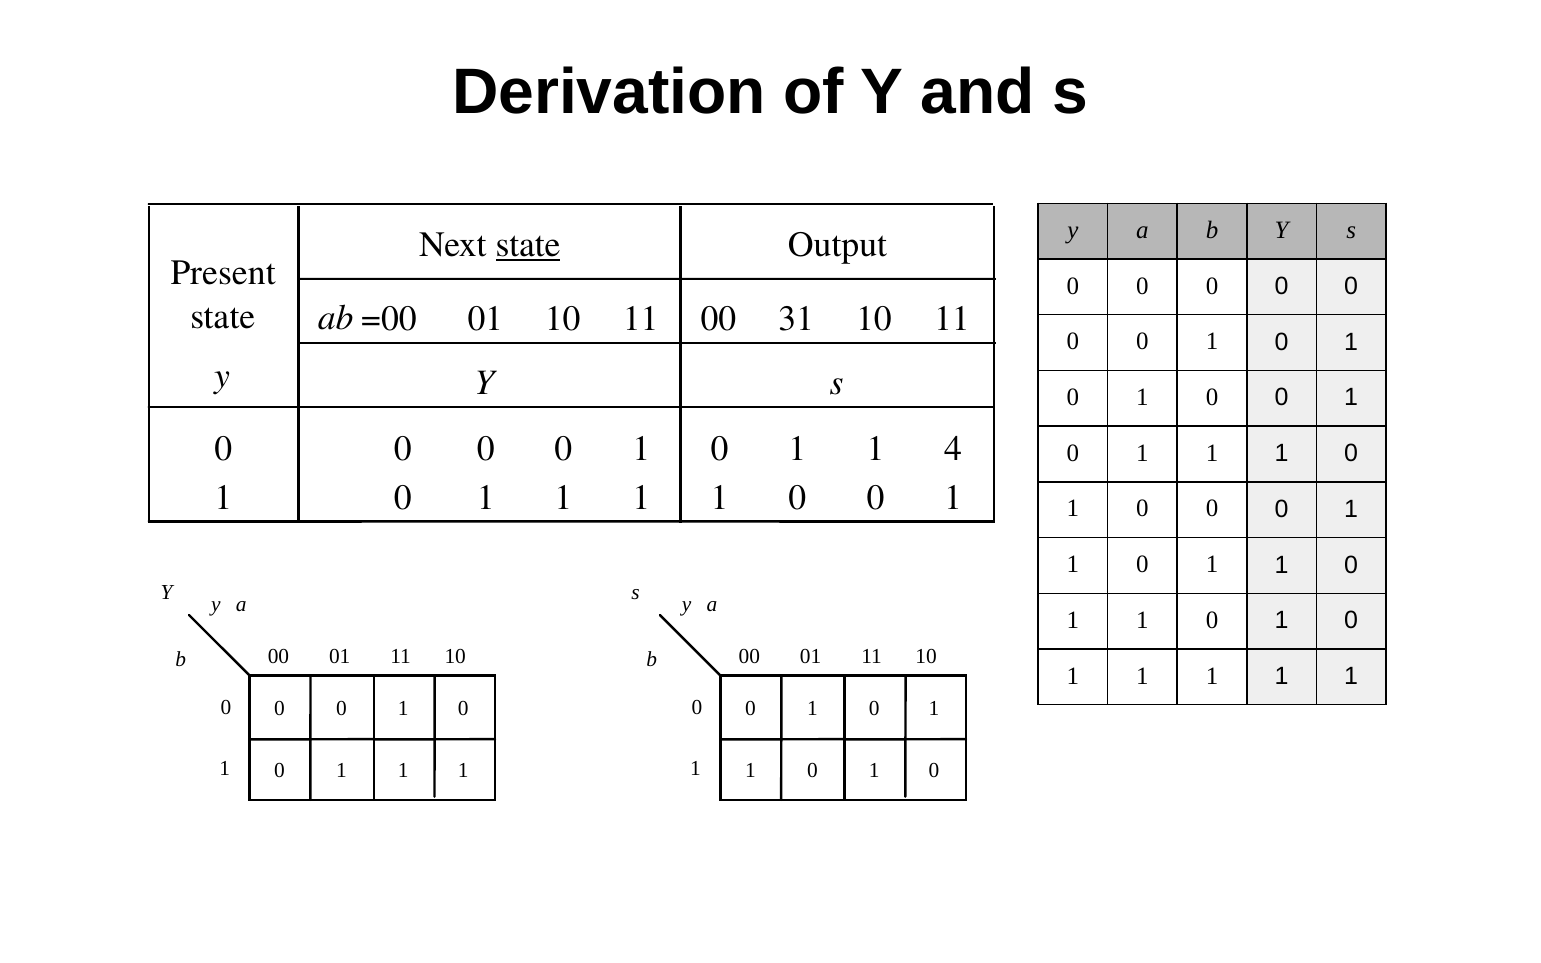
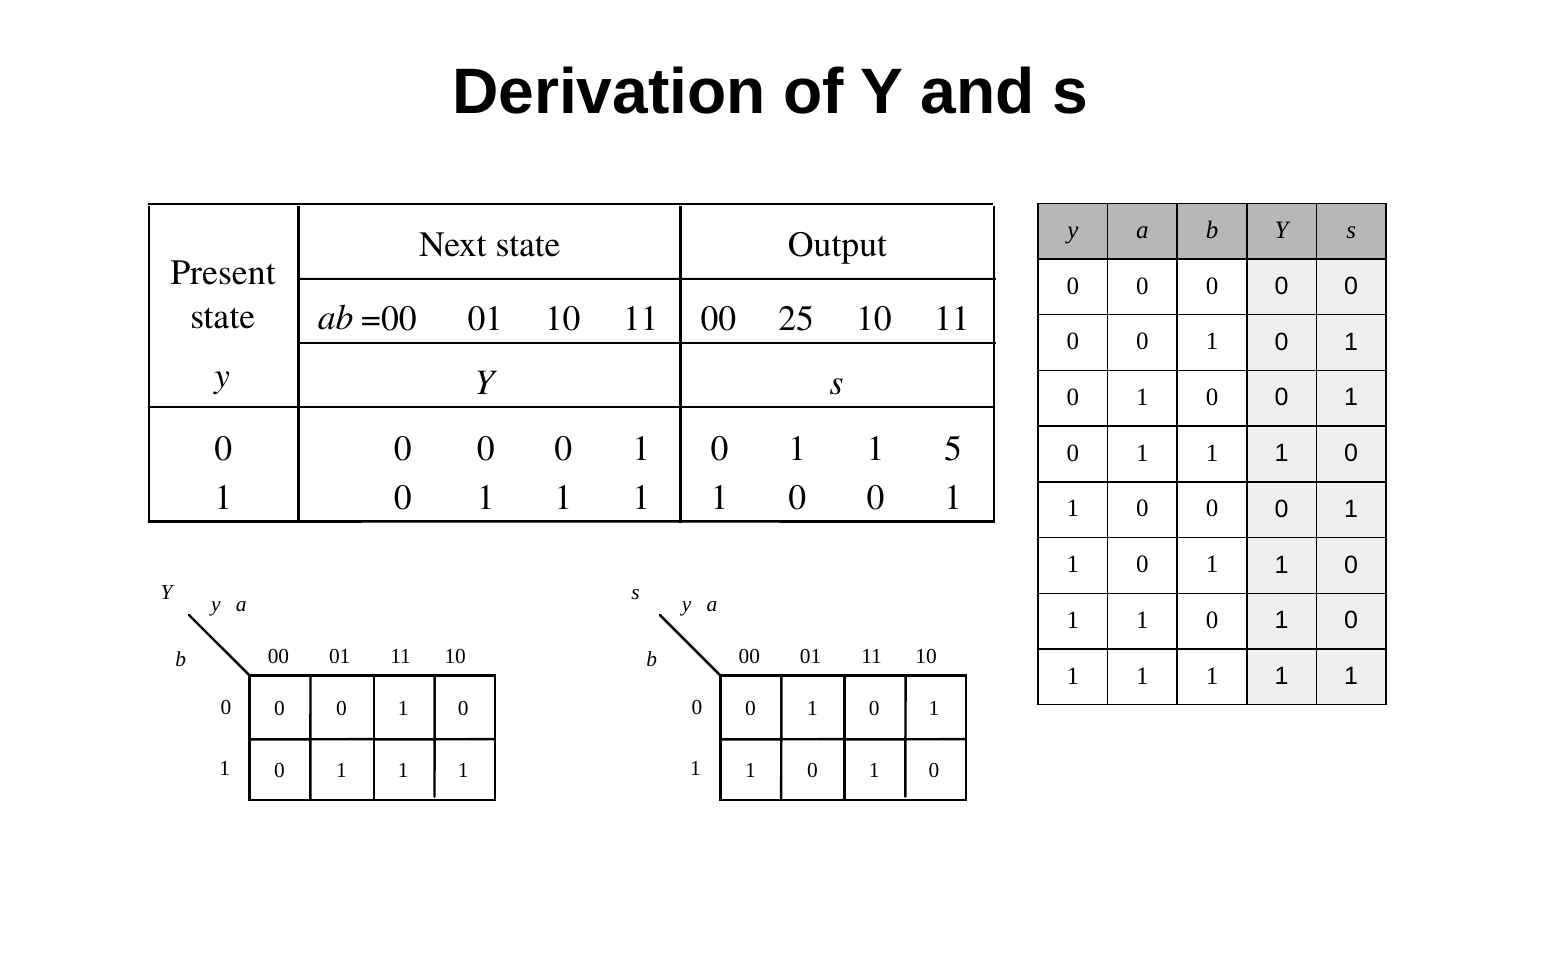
state at (528, 245) underline: present -> none
31: 31 -> 25
4: 4 -> 5
